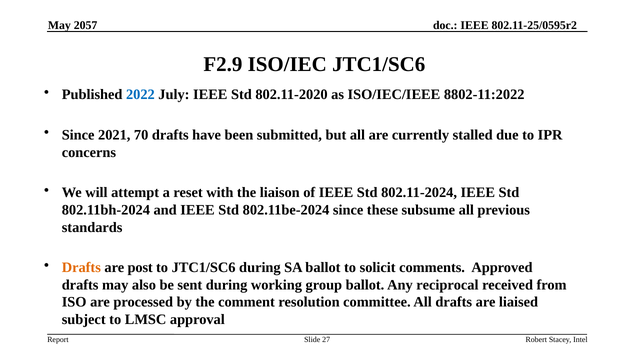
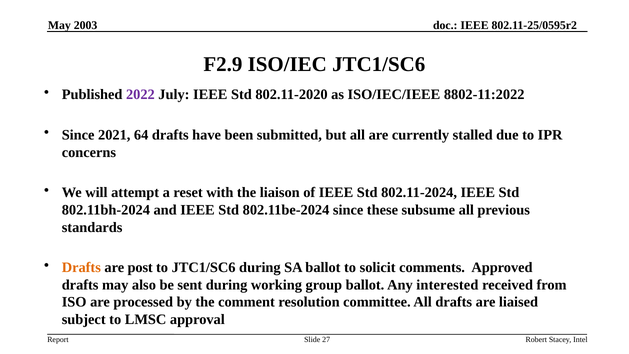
2057: 2057 -> 2003
2022 colour: blue -> purple
70: 70 -> 64
reciprocal: reciprocal -> interested
